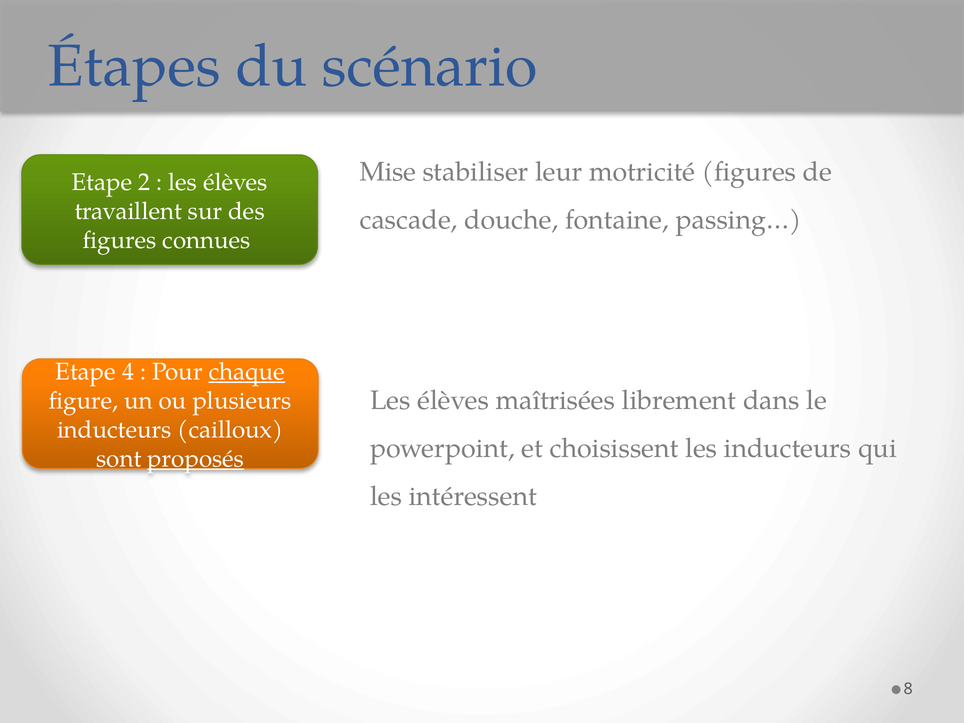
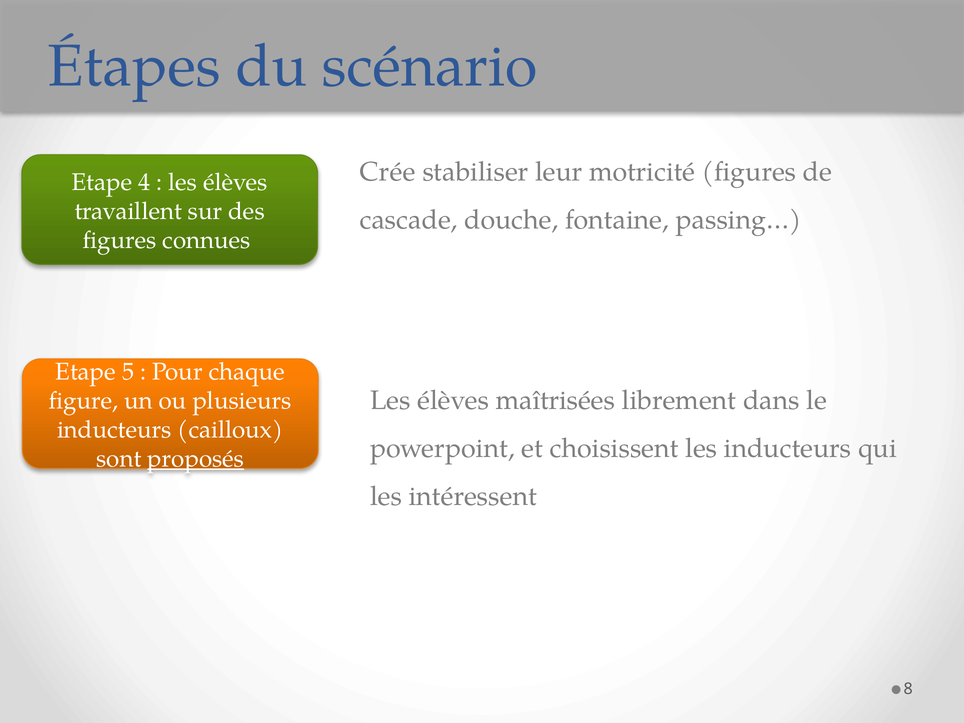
Mise: Mise -> Crée
2: 2 -> 4
4: 4 -> 5
chaque underline: present -> none
